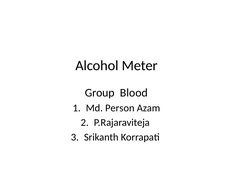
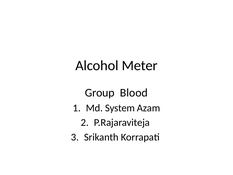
Person: Person -> System
